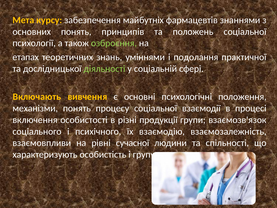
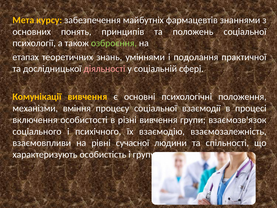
діяльності colour: light green -> pink
Включають: Включають -> Комунікації
механізми понять: понять -> вміння
різні продукції: продукції -> вивчення
